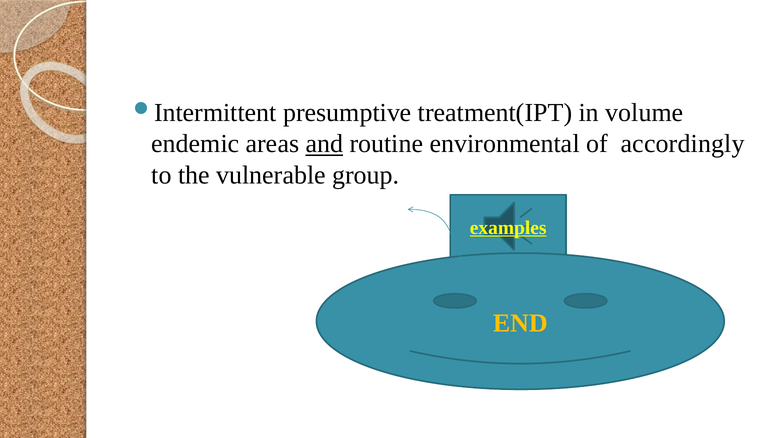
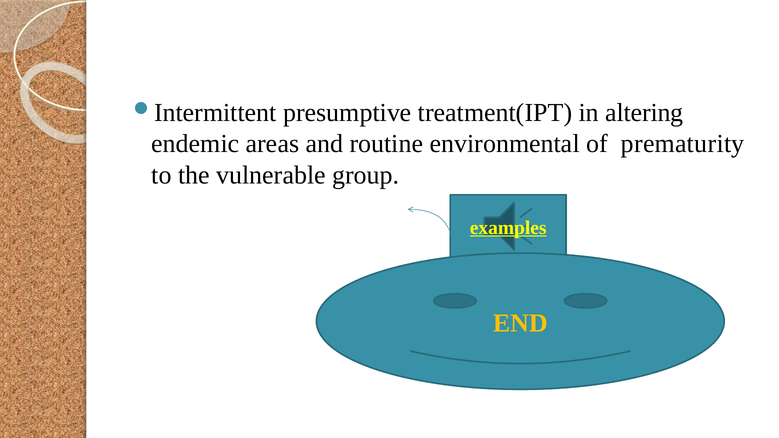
volume: volume -> altering
and underline: present -> none
accordingly: accordingly -> prematurity
